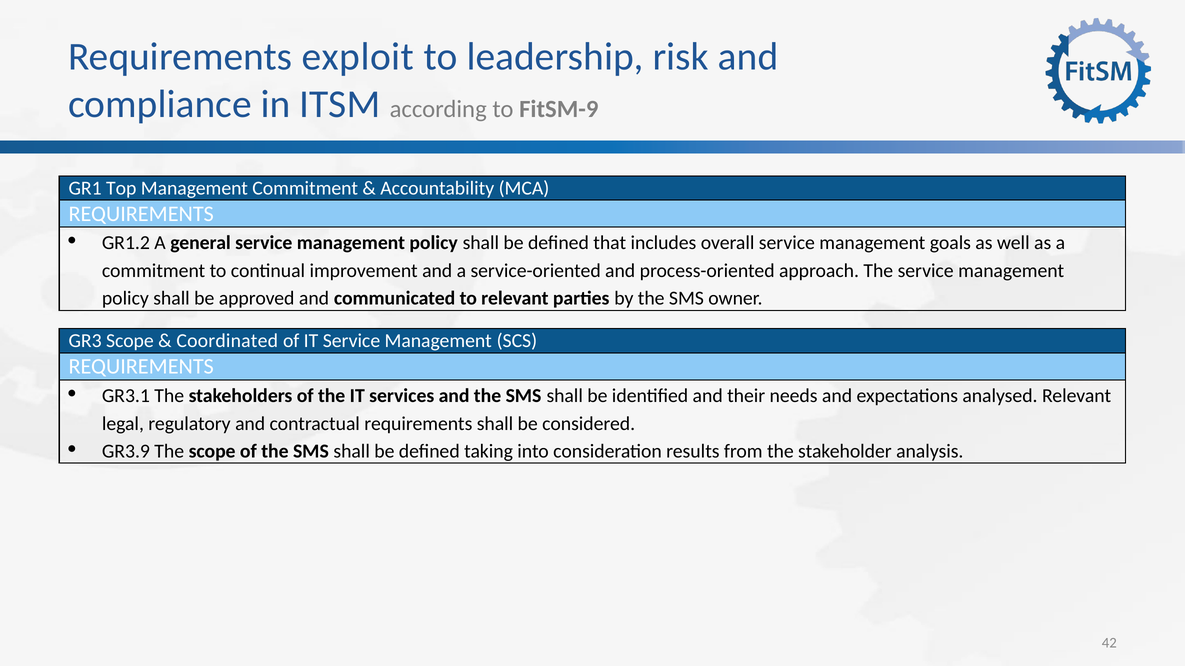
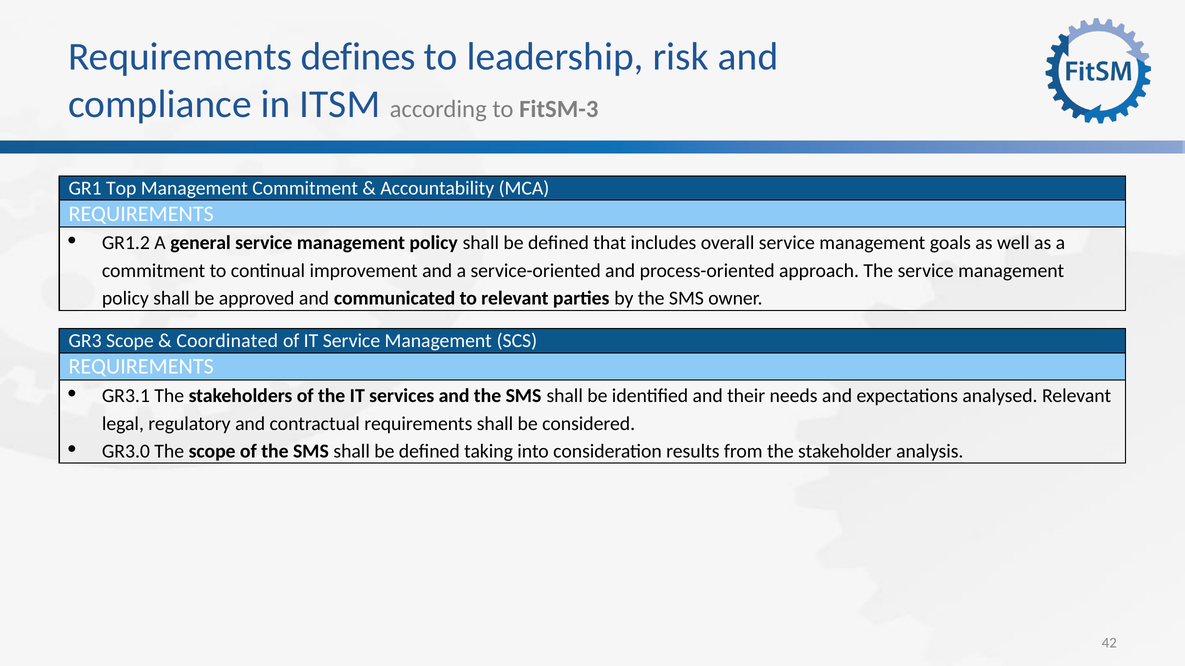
exploit: exploit -> defines
FitSM-9: FitSM-9 -> FitSM-3
GR3.9: GR3.9 -> GR3.0
